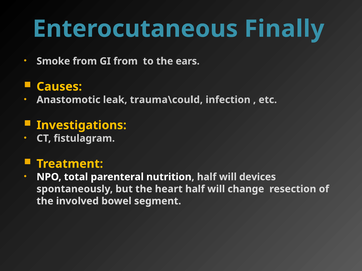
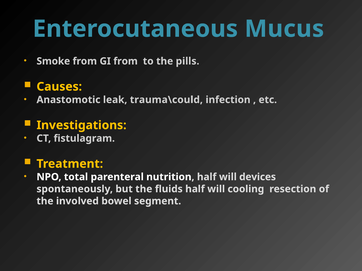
Finally: Finally -> Mucus
ears: ears -> pills
heart: heart -> fluids
change: change -> cooling
